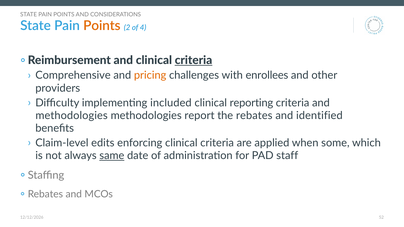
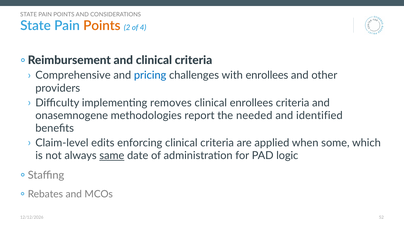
criteria at (193, 60) underline: present -> none
pricing colour: orange -> blue
included: included -> removes
clinical reporting: reporting -> enrollees
methodologies at (72, 116): methodologies -> onasemnogene
rebates: rebates -> needed
staff: staff -> logic
